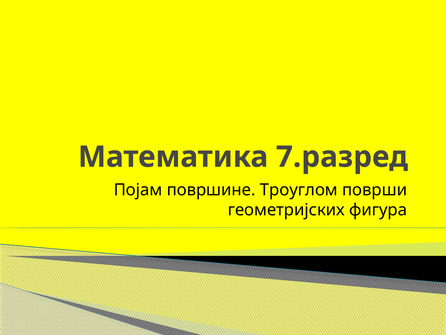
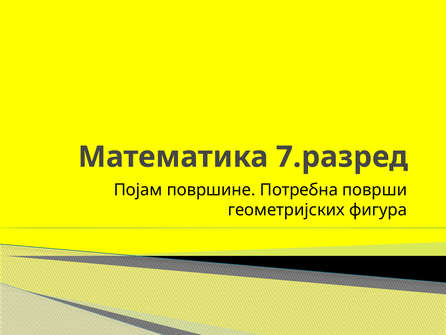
Троуглом: Троуглом -> Потребна
